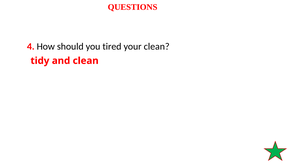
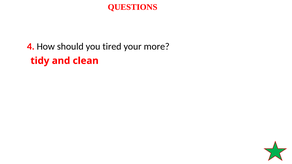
your clean: clean -> more
